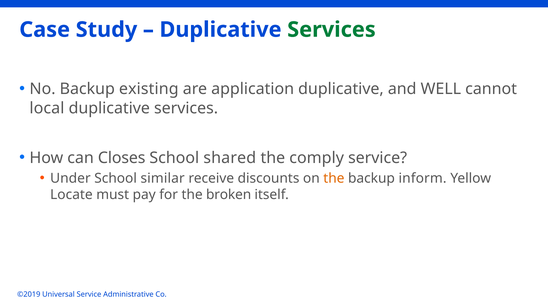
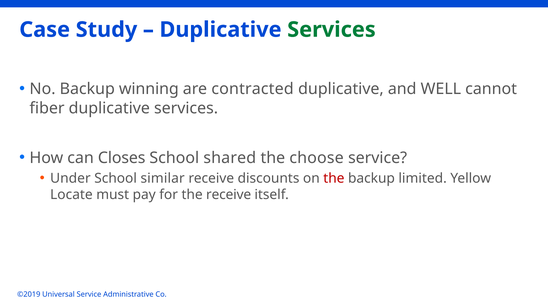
existing: existing -> winning
application: application -> contracted
local: local -> fiber
comply: comply -> choose
the at (334, 179) colour: orange -> red
inform: inform -> limited
the broken: broken -> receive
